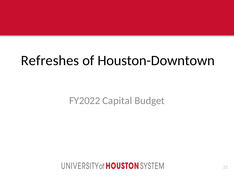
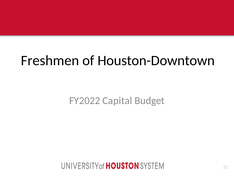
Refreshes: Refreshes -> Freshmen
